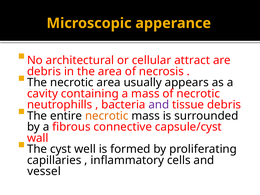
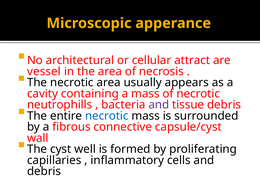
debris at (44, 71): debris -> vessel
necrotic at (107, 116) colour: orange -> blue
vessel at (44, 171): vessel -> debris
